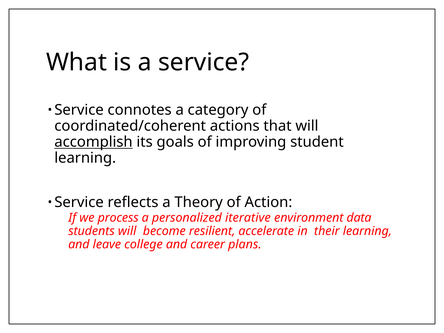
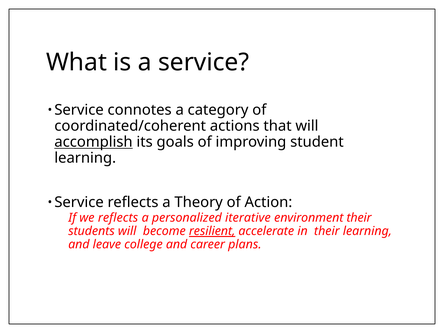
we process: process -> reflects
environment data: data -> their
resilient underline: none -> present
